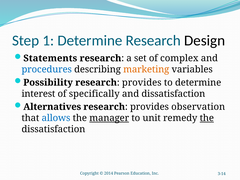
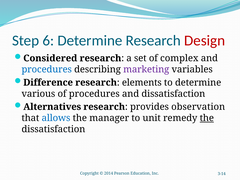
1: 1 -> 6
Design colour: black -> red
Statements: Statements -> Considered
marketing colour: orange -> purple
Possibility: Possibility -> Difference
provides at (142, 83): provides -> elements
interest: interest -> various
of specifically: specifically -> procedures
manager underline: present -> none
